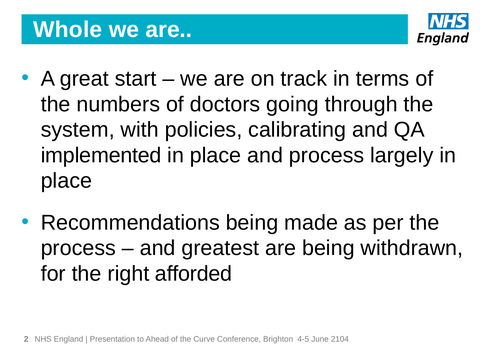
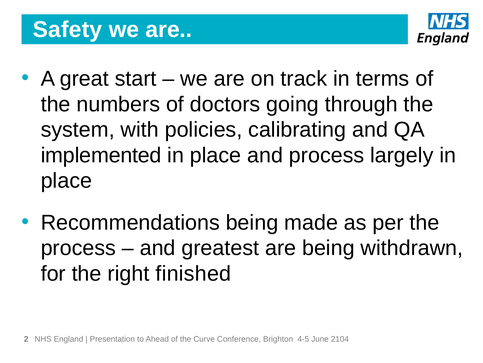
Whole: Whole -> Safety
afforded: afforded -> finished
